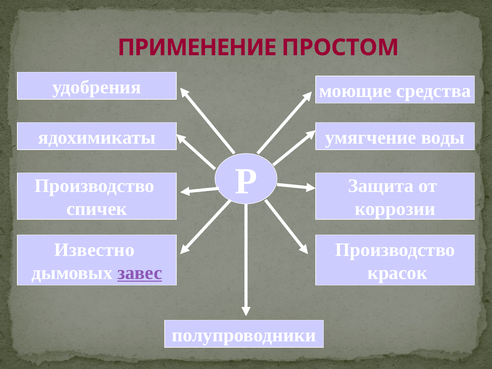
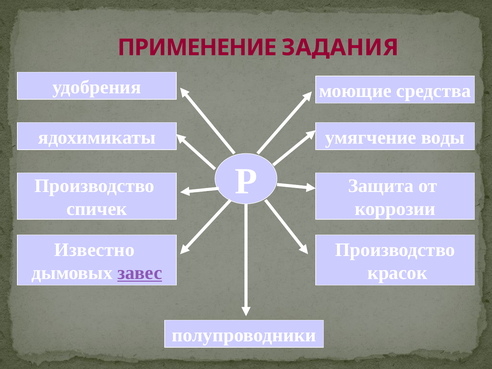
ПРОСТОМ: ПРОСТОМ -> ЗАДАНИЯ
